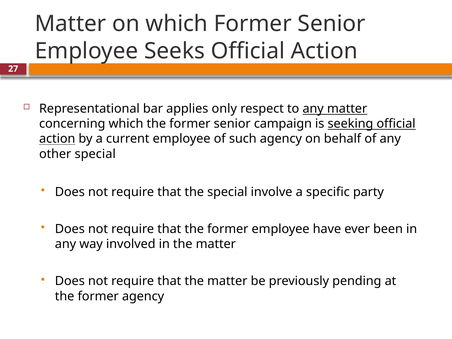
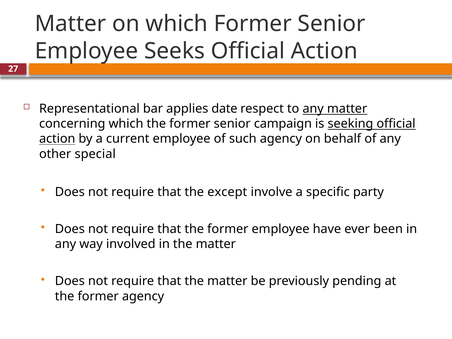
only: only -> date
the special: special -> except
